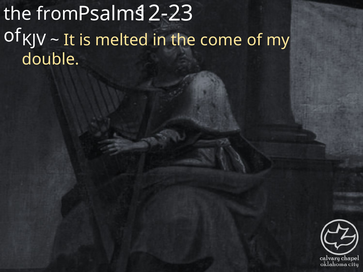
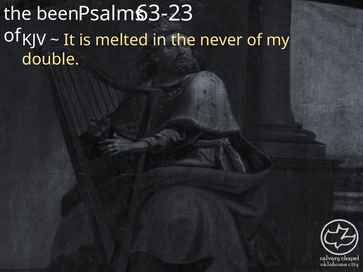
12-23: 12-23 -> 63-23
from: from -> been
come: come -> never
